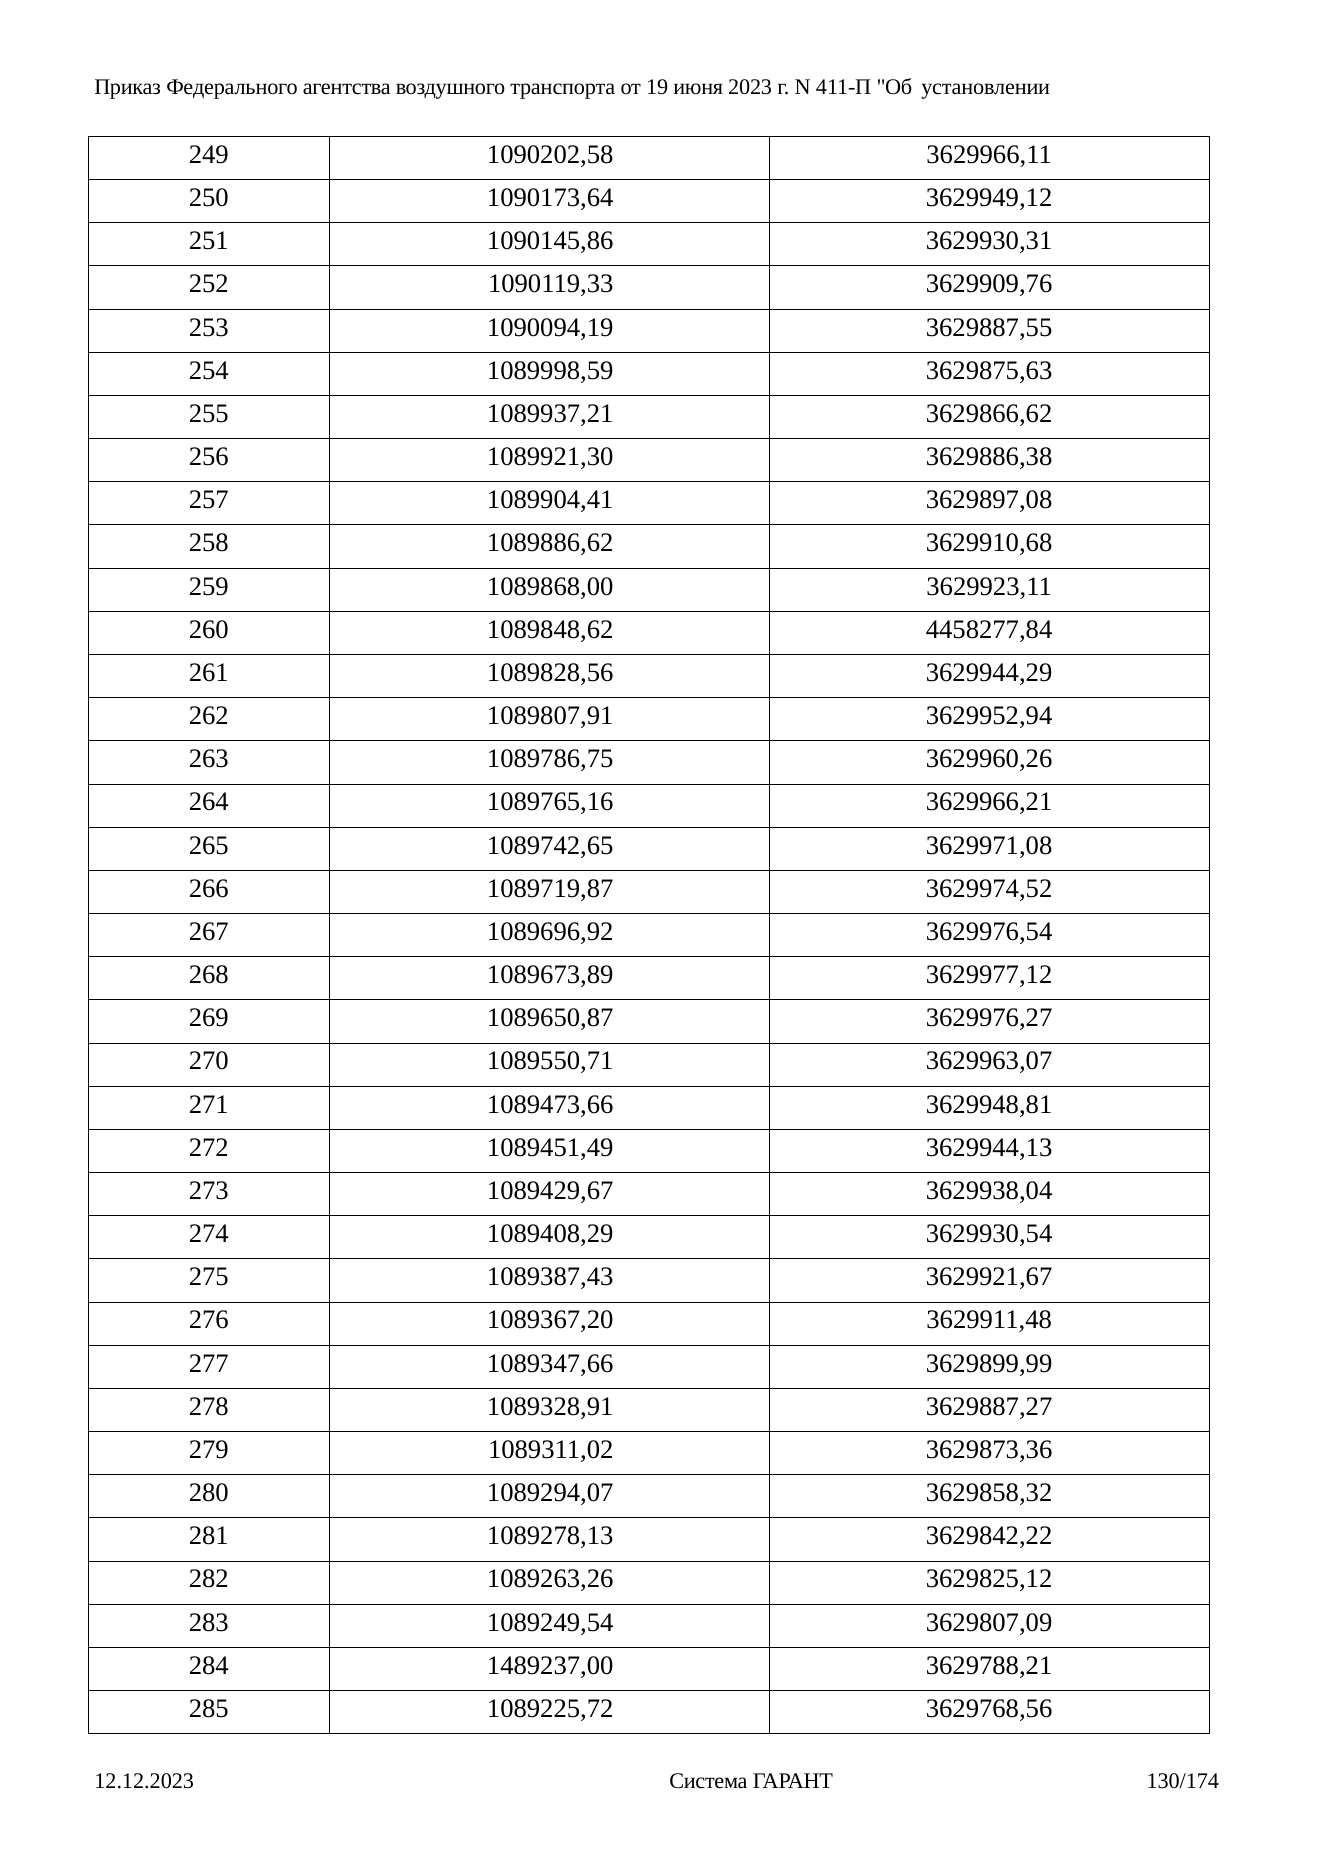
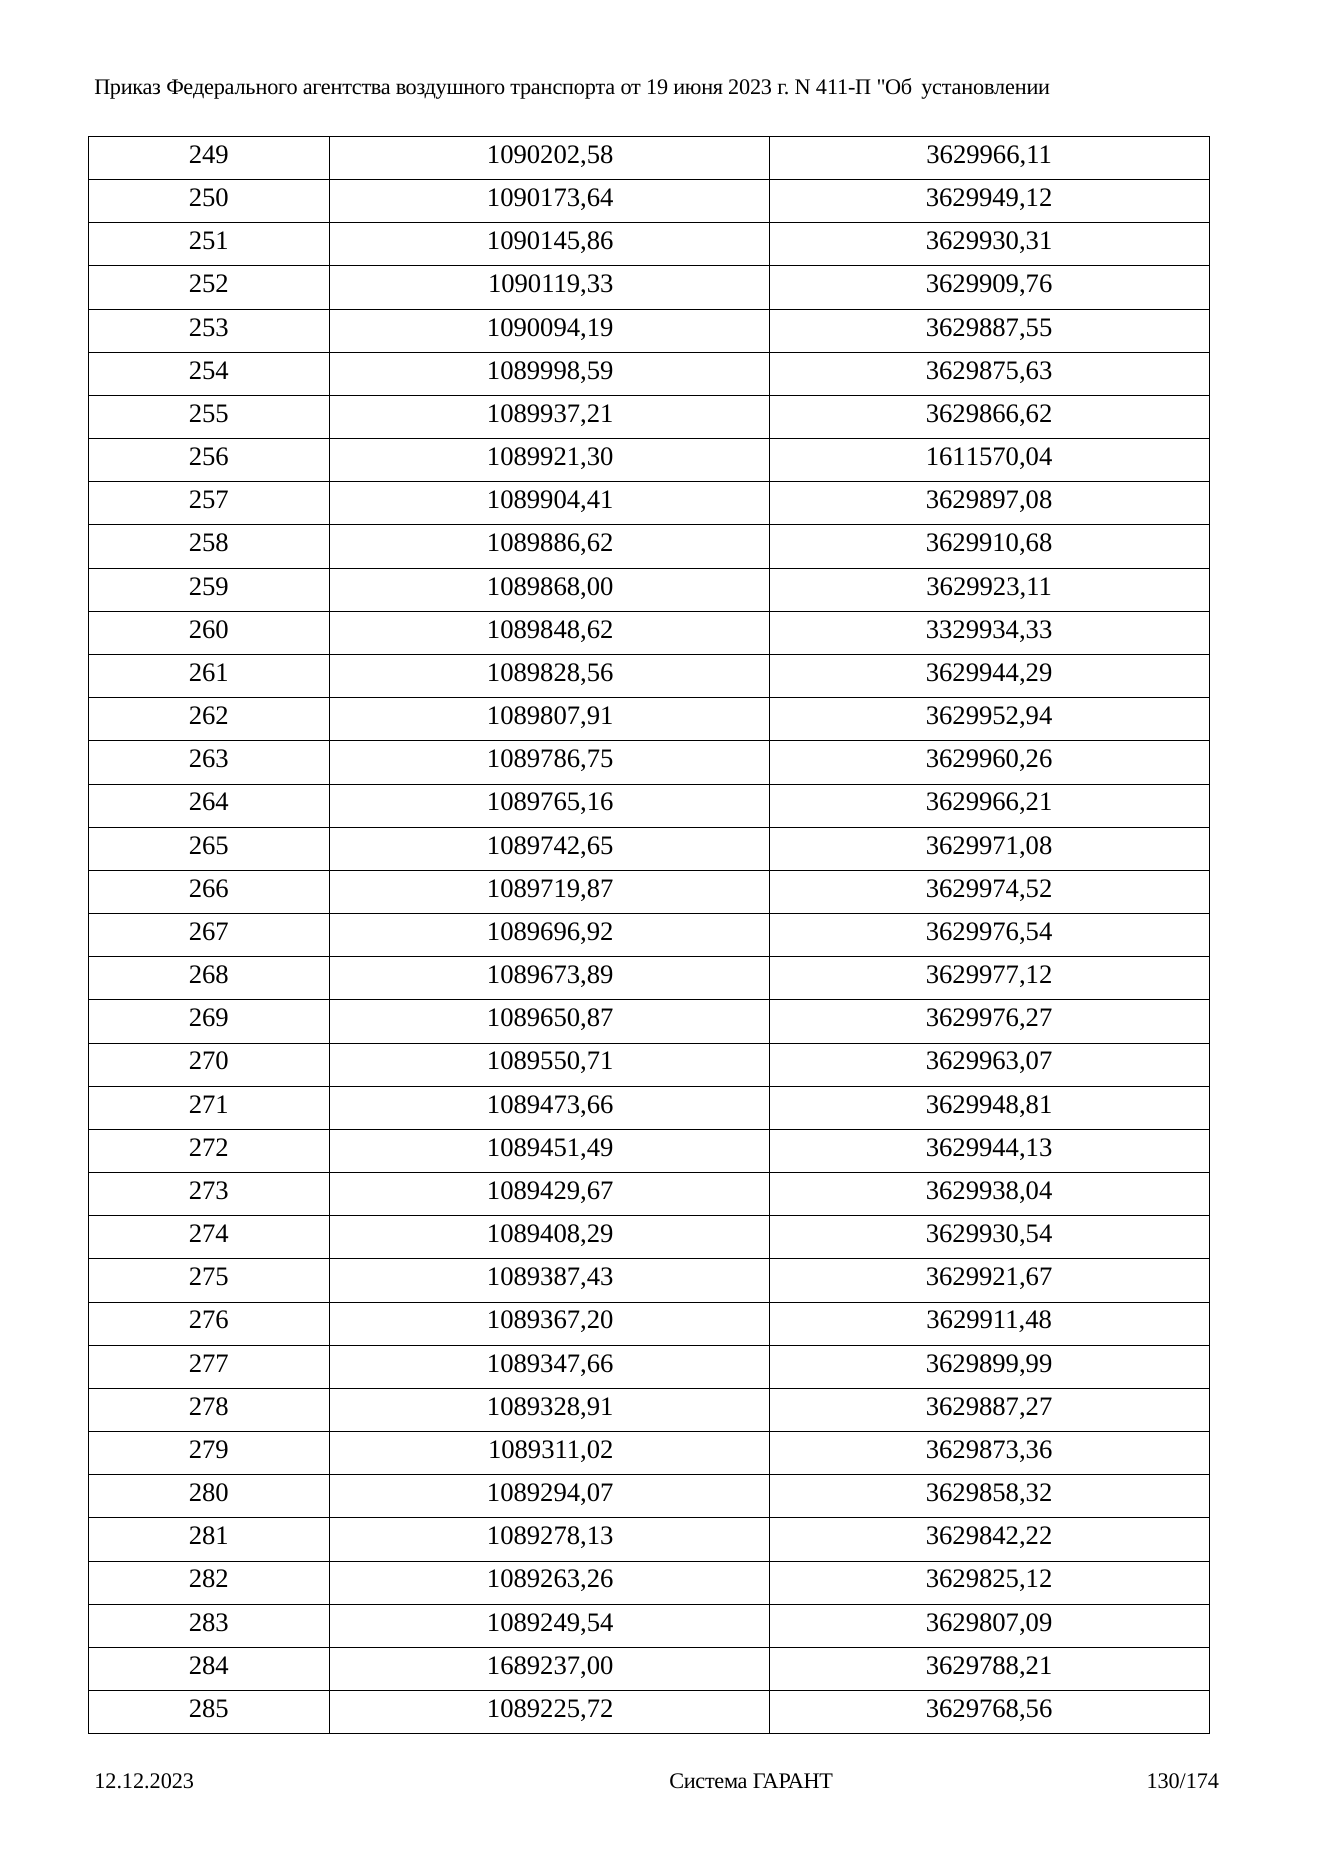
3629886,38: 3629886,38 -> 1611570,04
4458277,84: 4458277,84 -> 3329934,33
1489237,00: 1489237,00 -> 1689237,00
